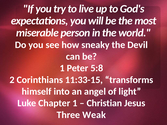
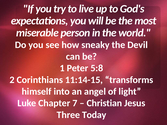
11:33-15: 11:33-15 -> 11:14-15
Chapter 1: 1 -> 7
Weak: Weak -> Today
